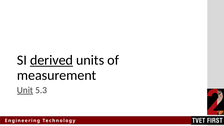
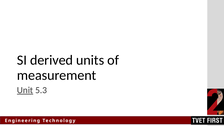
derived underline: present -> none
